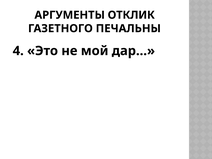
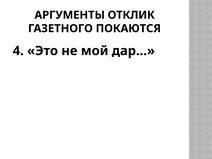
ПЕЧАЛЬНЫ: ПЕЧАЛЬНЫ -> ПОКАЮТСЯ
